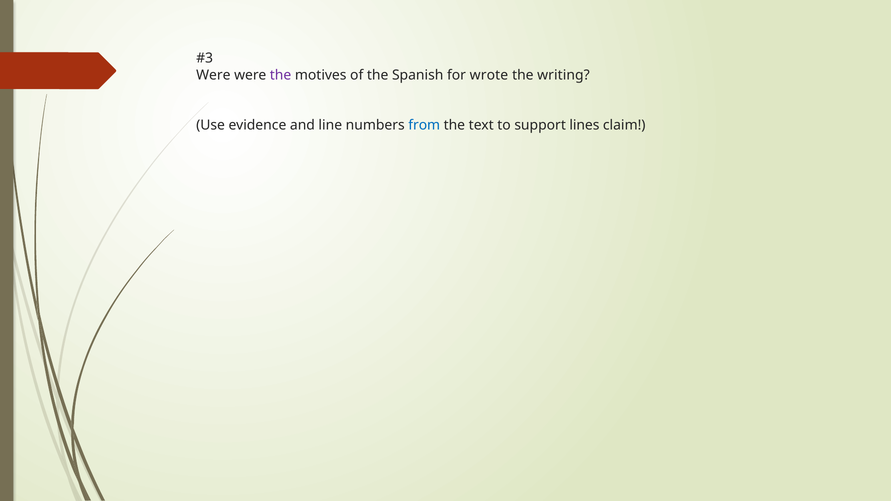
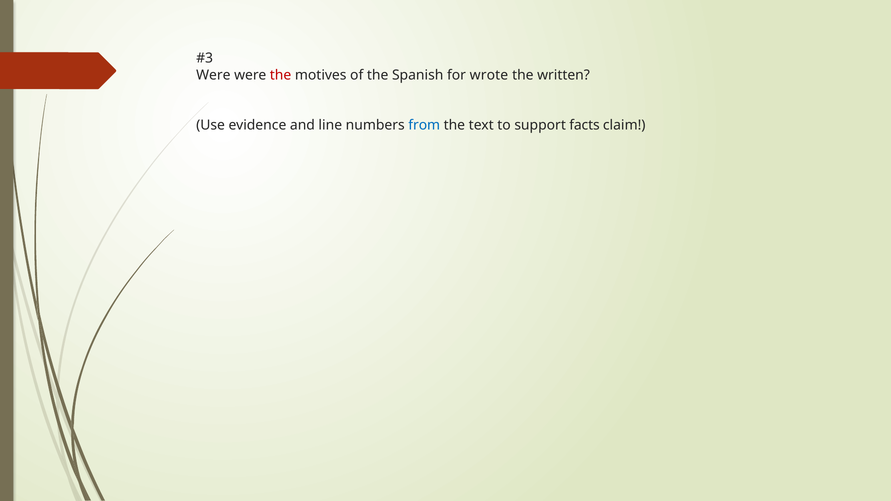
the at (281, 75) colour: purple -> red
writing: writing -> written
lines: lines -> facts
